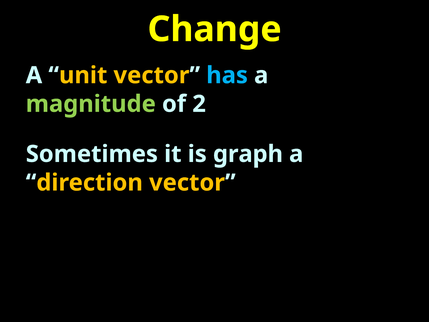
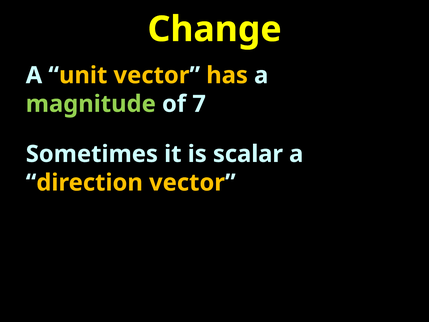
has colour: light blue -> yellow
2: 2 -> 7
graph: graph -> scalar
